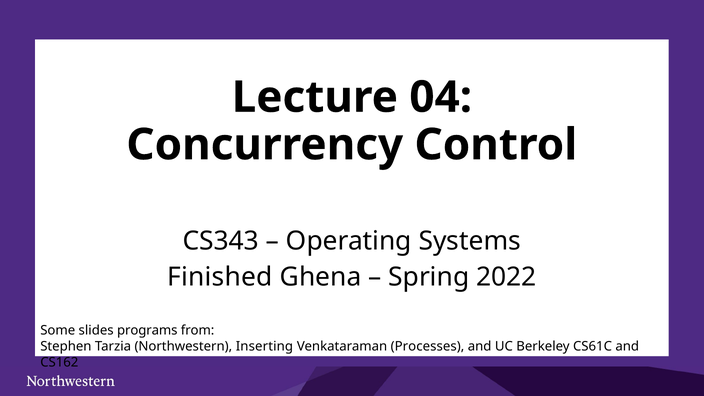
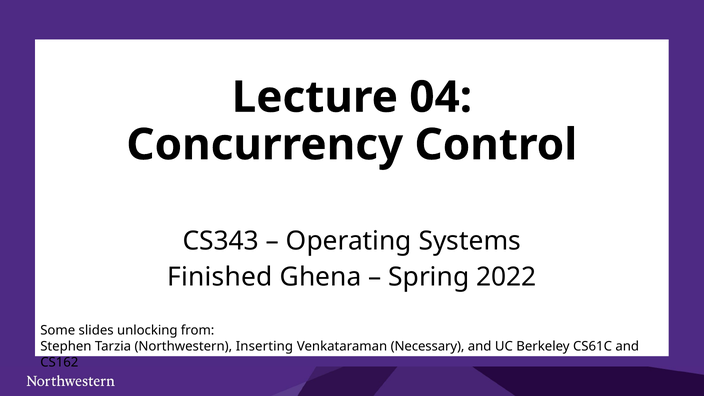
programs: programs -> unlocking
Processes: Processes -> Necessary
